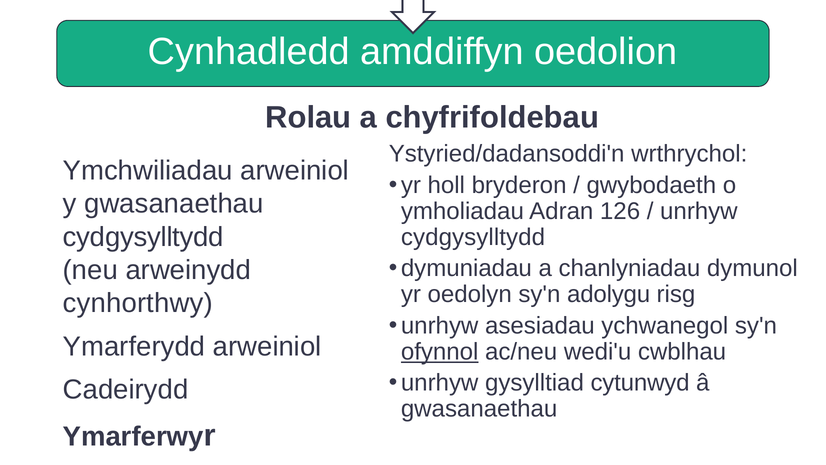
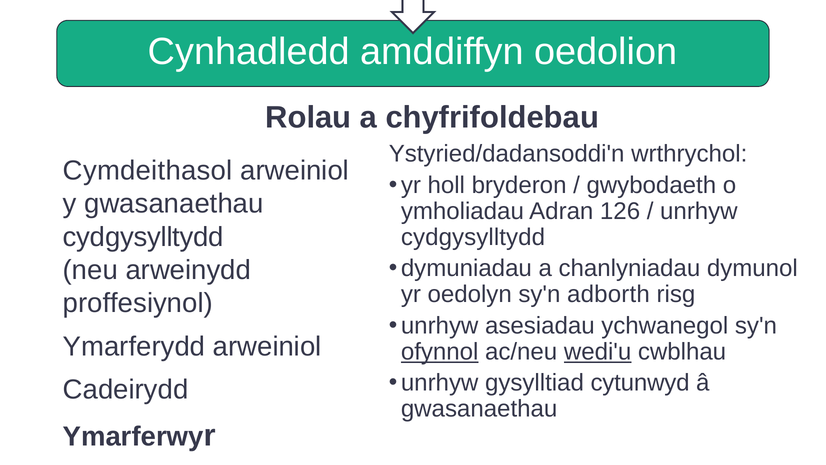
Ymchwiliadau: Ymchwiliadau -> Cymdeithasol
adolygu: adolygu -> adborth
cynhorthwy: cynhorthwy -> proffesiynol
wedi'u underline: none -> present
